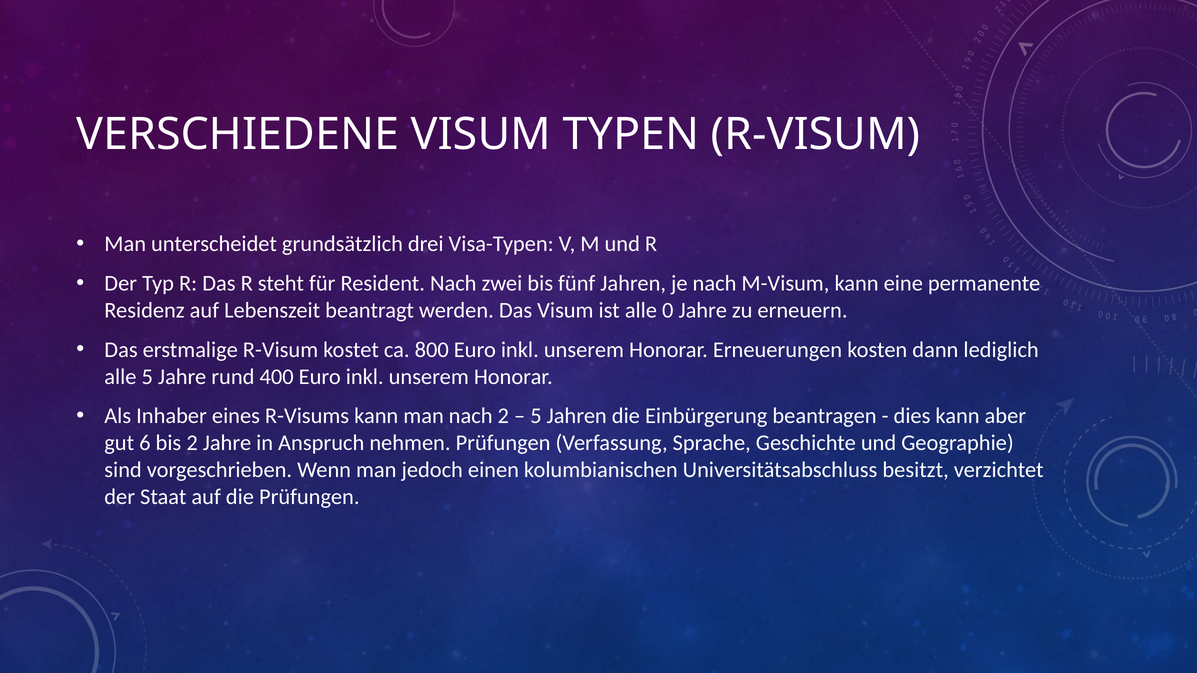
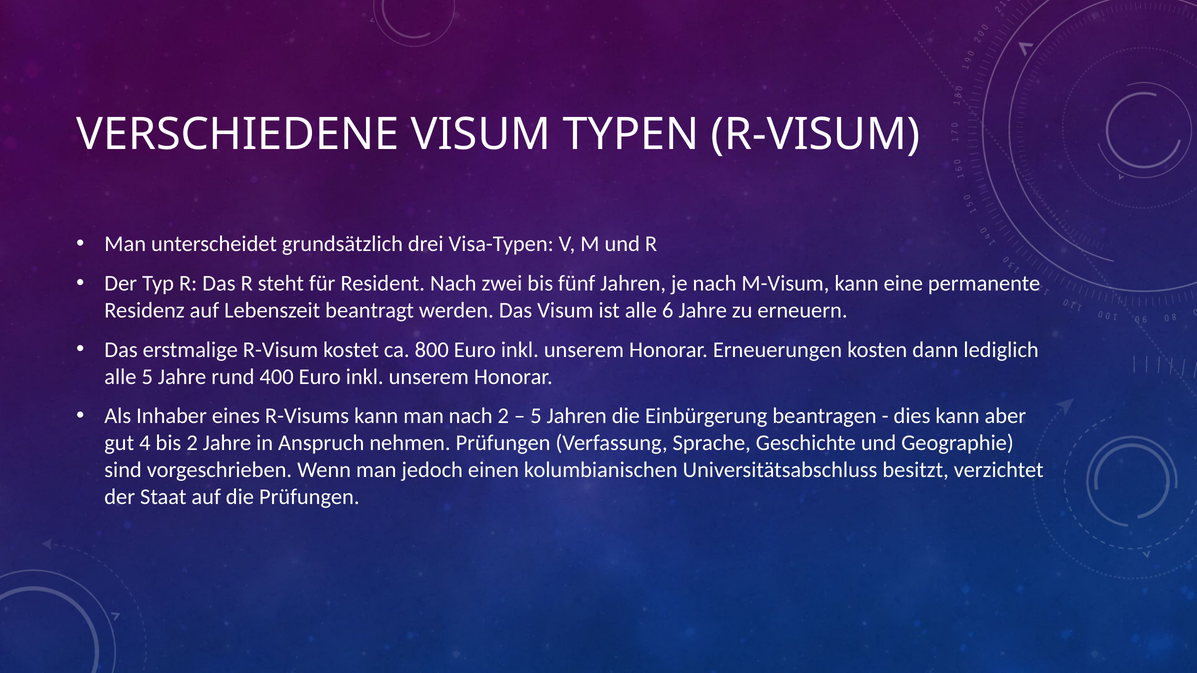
0: 0 -> 6
6: 6 -> 4
